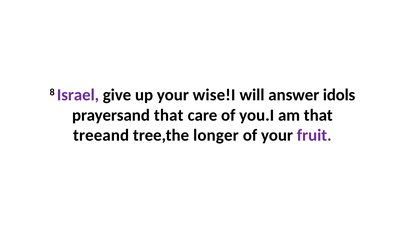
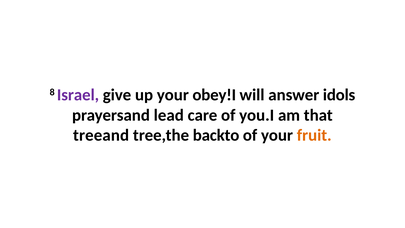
wise!I: wise!I -> obey!I
prayersand that: that -> lead
longer: longer -> backto
fruit colour: purple -> orange
